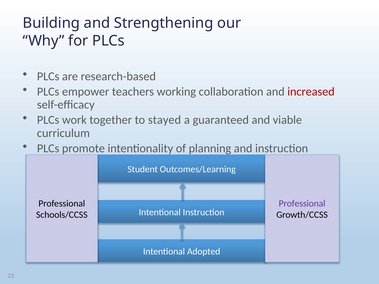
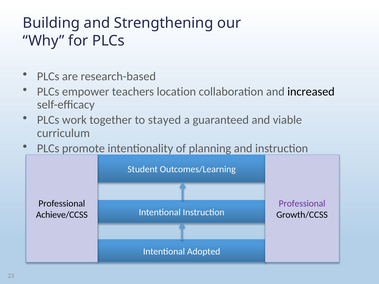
working: working -> location
increased colour: red -> black
Schools/CCSS: Schools/CCSS -> Achieve/CCSS
